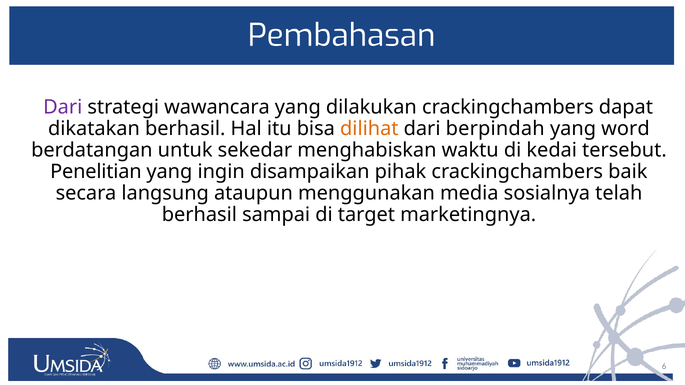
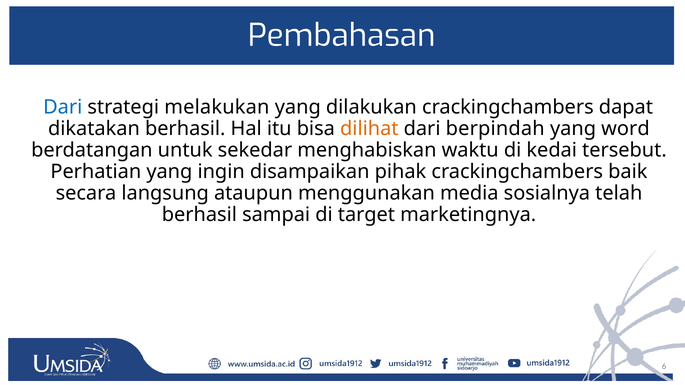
Dari at (63, 107) colour: purple -> blue
wawancara: wawancara -> melakukan
Penelitian: Penelitian -> Perhatian
